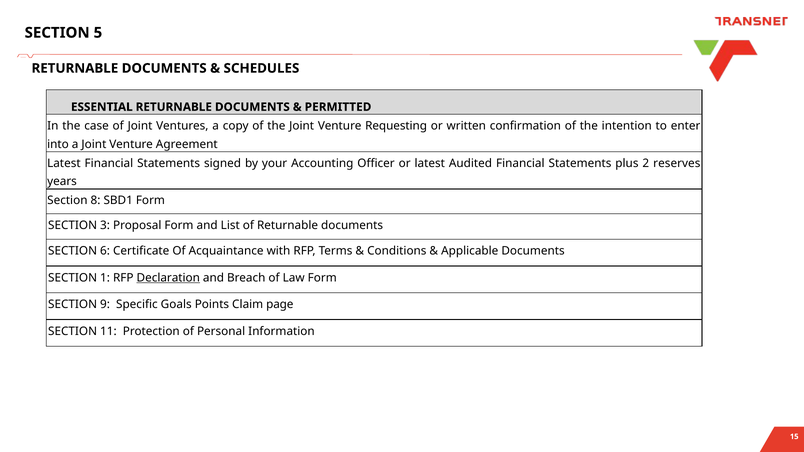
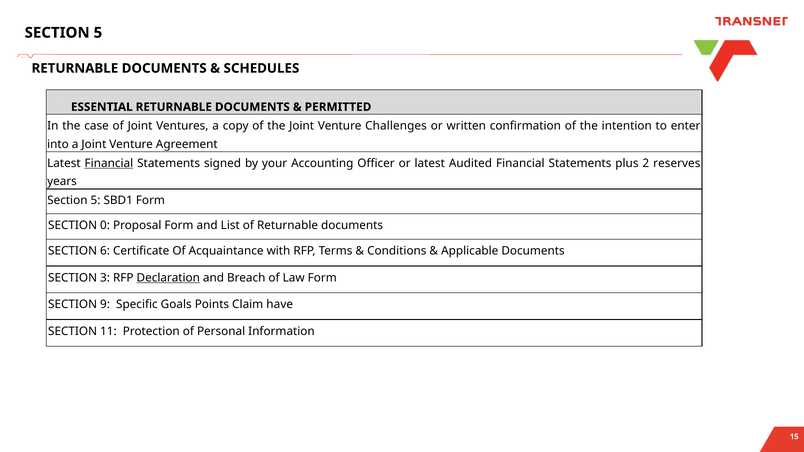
Requesting: Requesting -> Challenges
Financial at (109, 163) underline: none -> present
8 at (96, 201): 8 -> 5
3: 3 -> 0
1: 1 -> 3
page: page -> have
